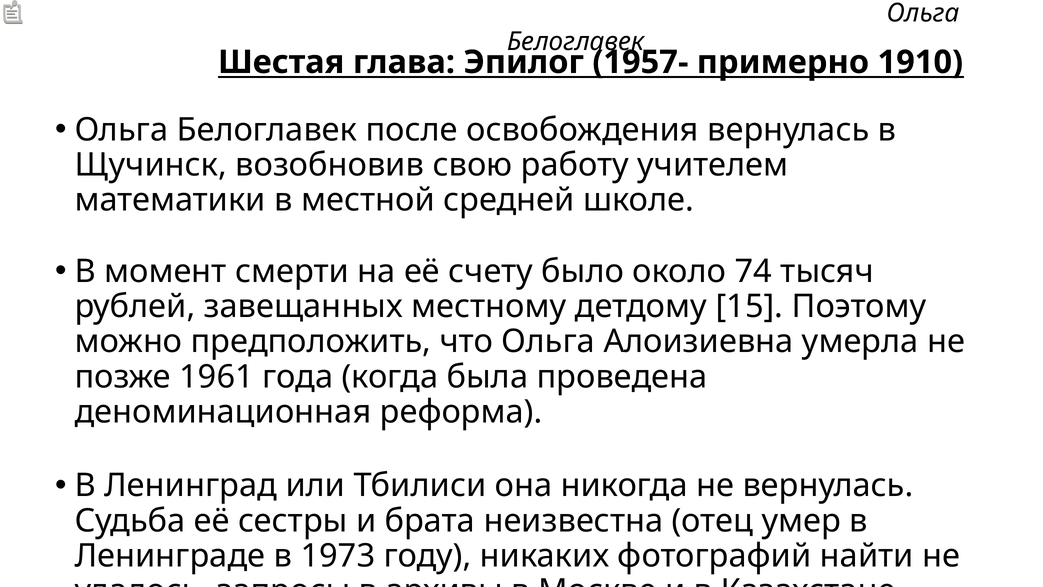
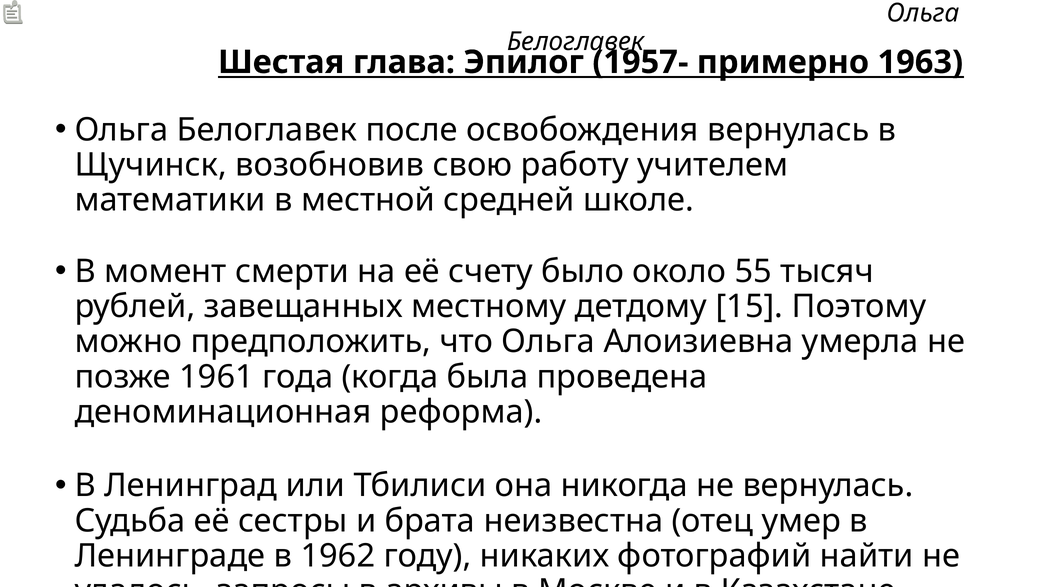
1910: 1910 -> 1963
74: 74 -> 55
1973: 1973 -> 1962
